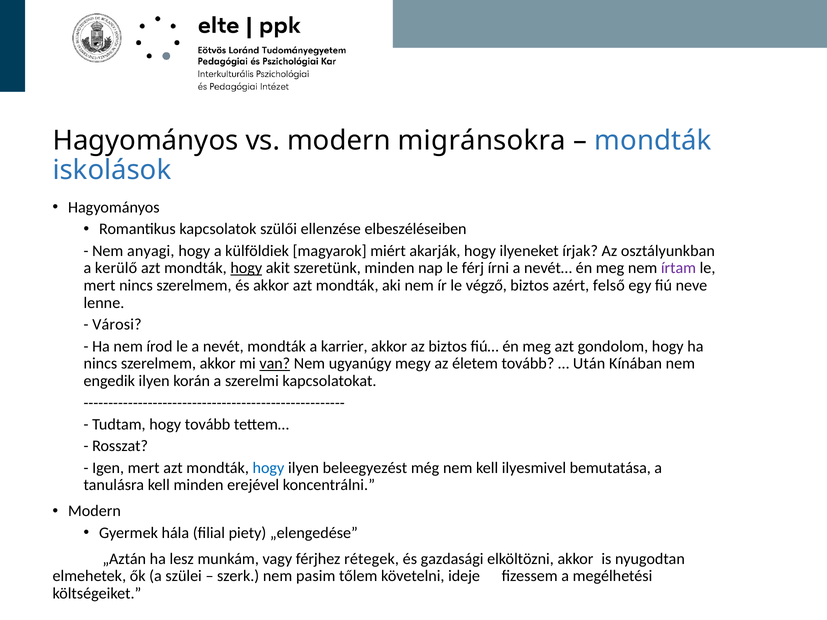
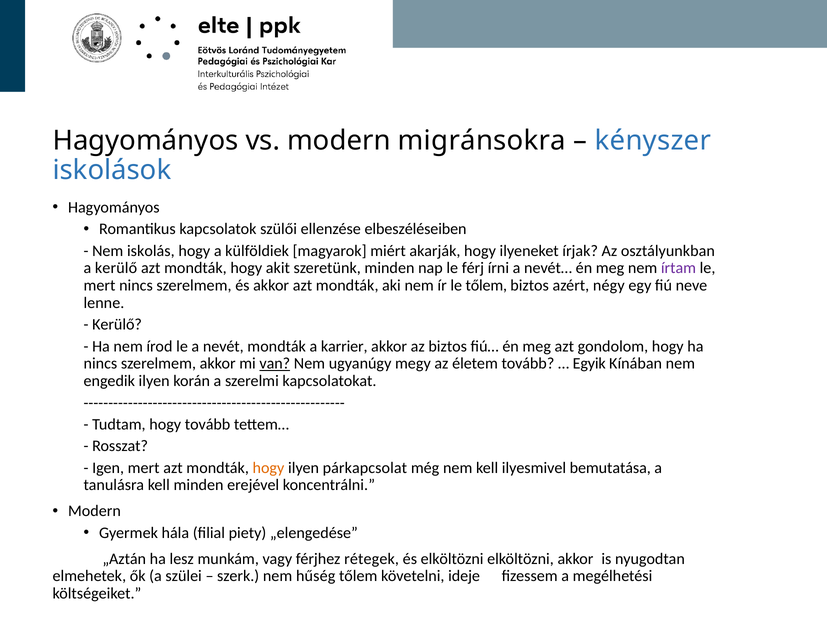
mondták at (653, 141): mondták -> kényszer
anyagi: anyagi -> iskolás
hogy at (246, 268) underline: present -> none
le végző: végző -> tőlem
felső: felső -> négy
Városi at (117, 325): Városi -> Kerülő
Után: Után -> Egyik
hogy at (268, 468) colour: blue -> orange
beleegyezést: beleegyezést -> párkapcsolat
és gazdasági: gazdasági -> elköltözni
pasim: pasim -> hűség
